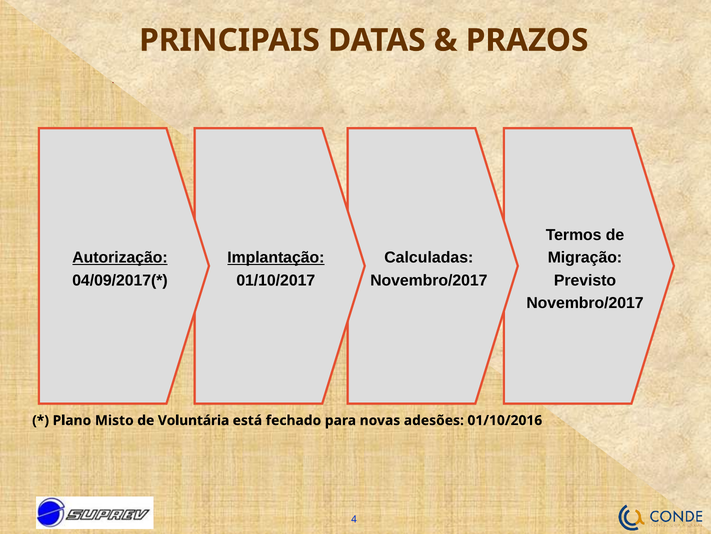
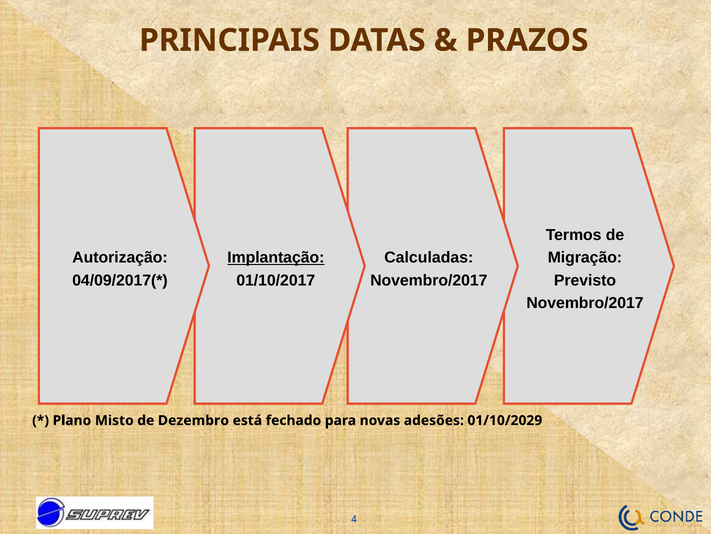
Autorização underline: present -> none
Voluntária: Voluntária -> Dezembro
01/10/2016: 01/10/2016 -> 01/10/2029
